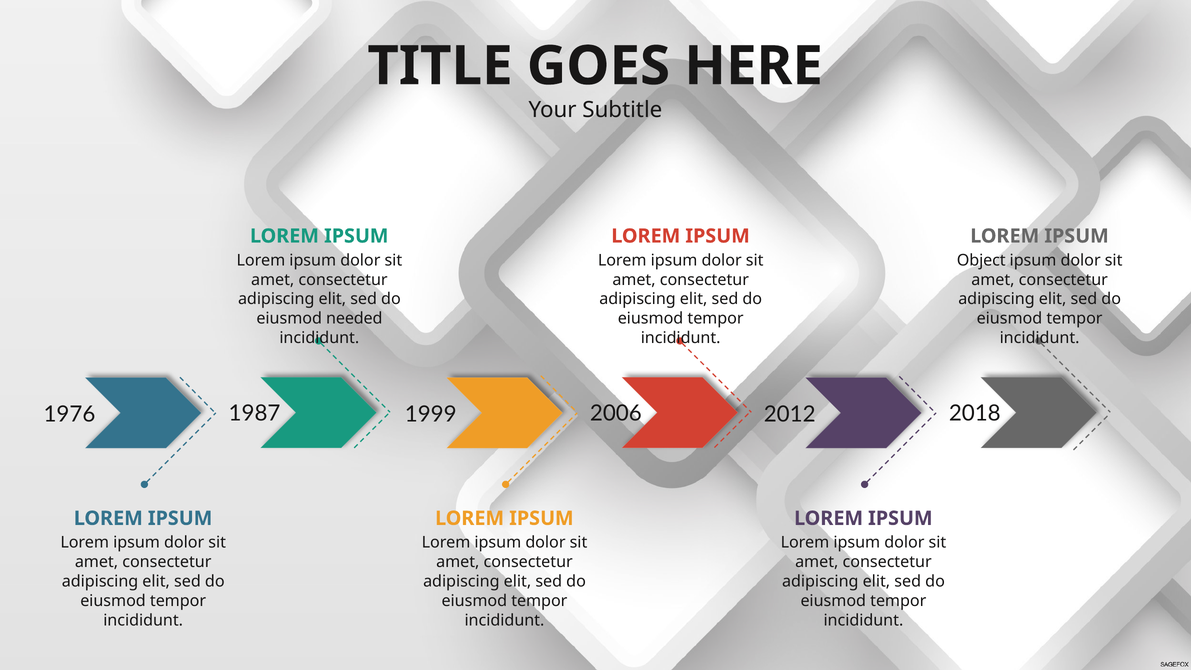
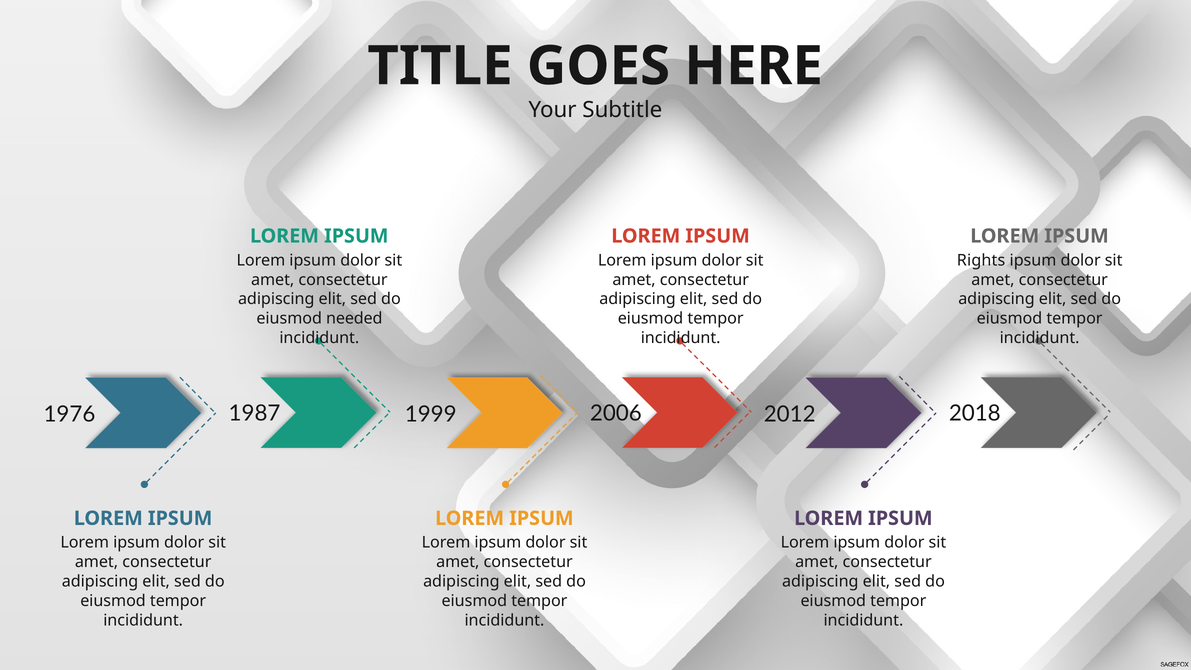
Object: Object -> Rights
